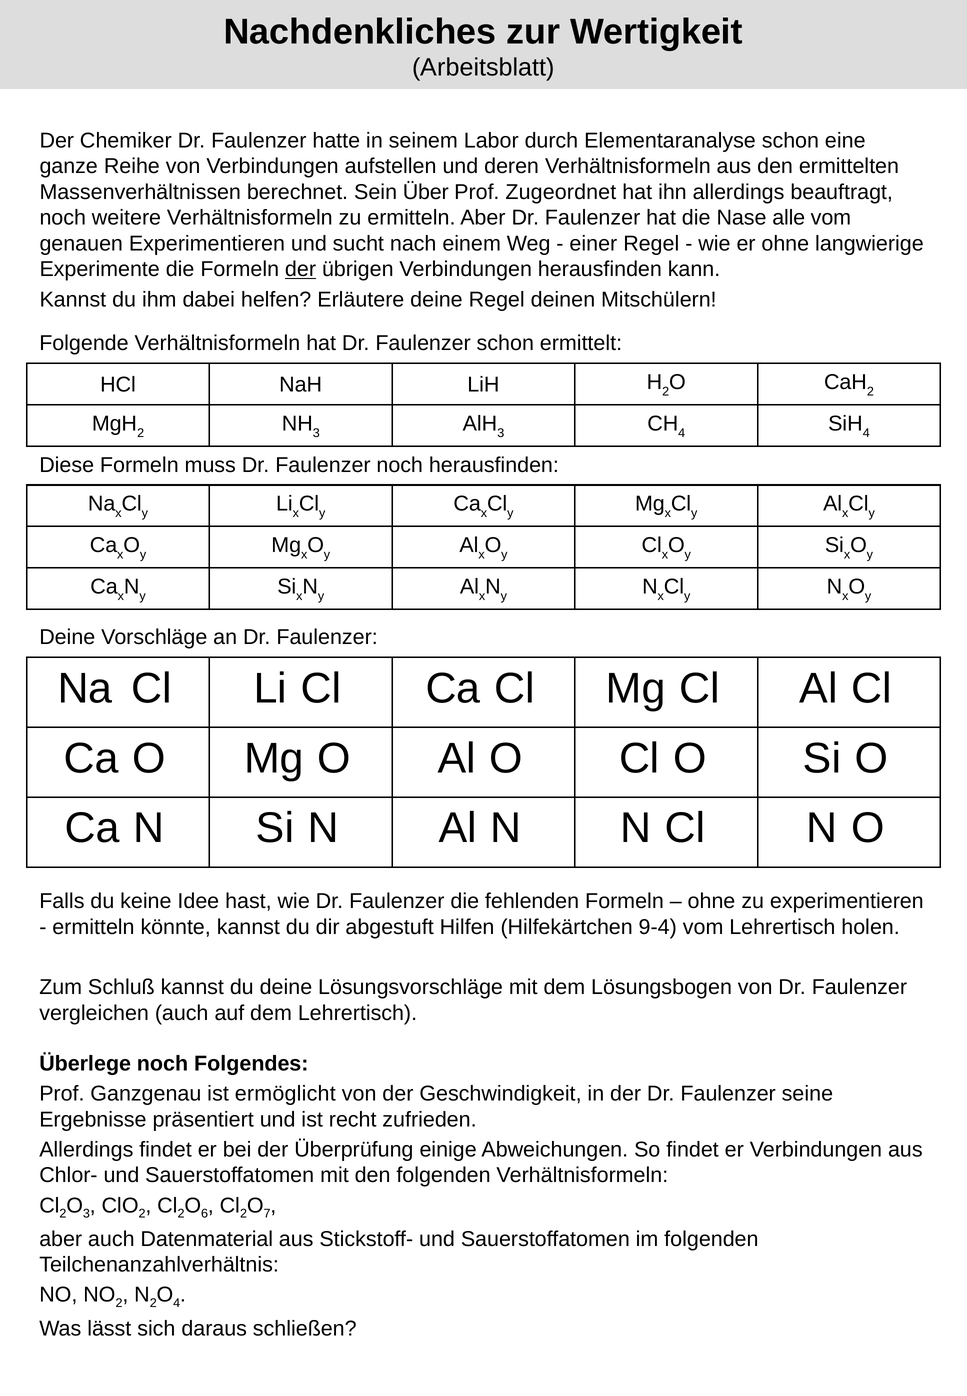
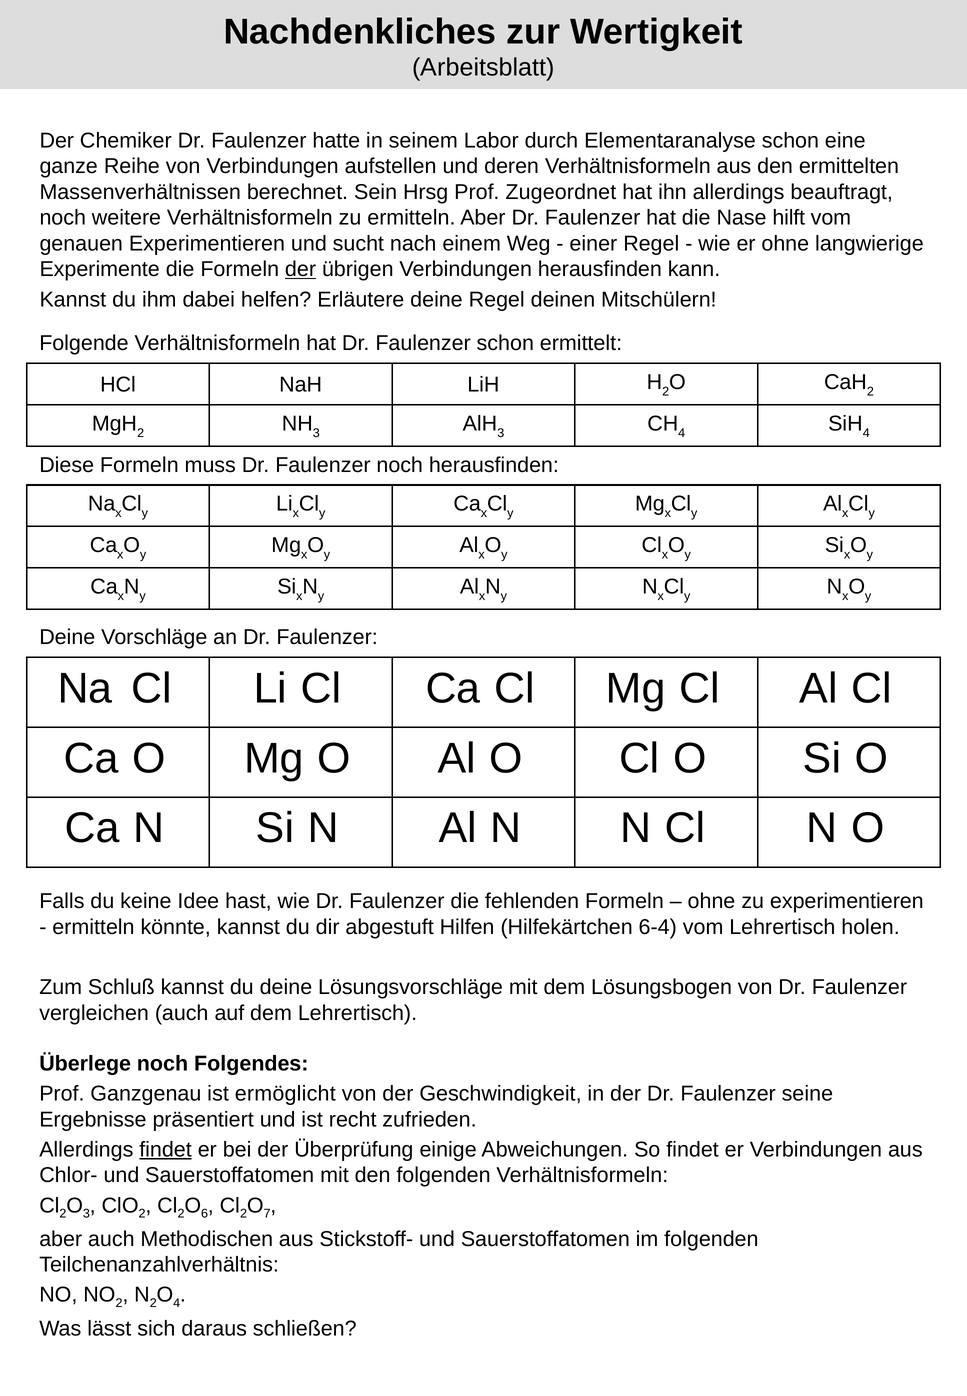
Über: Über -> Hrsg
alle: alle -> hilft
9-4: 9-4 -> 6-4
findet at (165, 1150) underline: none -> present
Datenmaterial: Datenmaterial -> Methodischen
